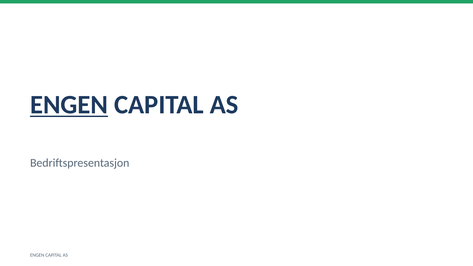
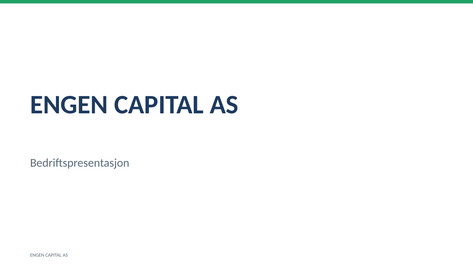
ENGEN at (69, 105) underline: present -> none
